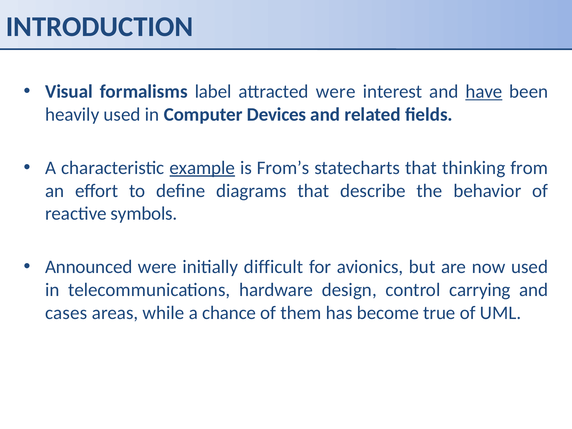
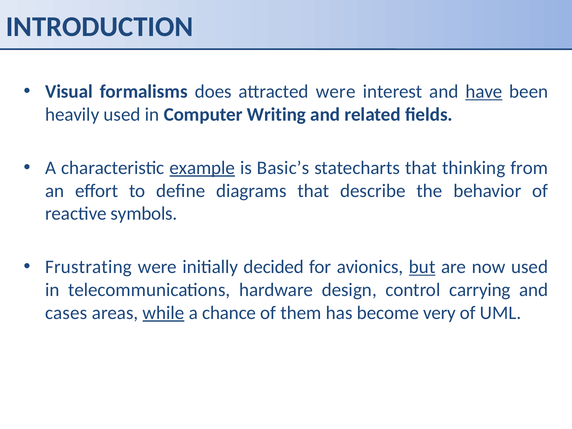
label: label -> does
Devices: Devices -> Writing
From’s: From’s -> Basic’s
Announced: Announced -> Frustrating
difficult: difficult -> decided
but underline: none -> present
while underline: none -> present
true: true -> very
